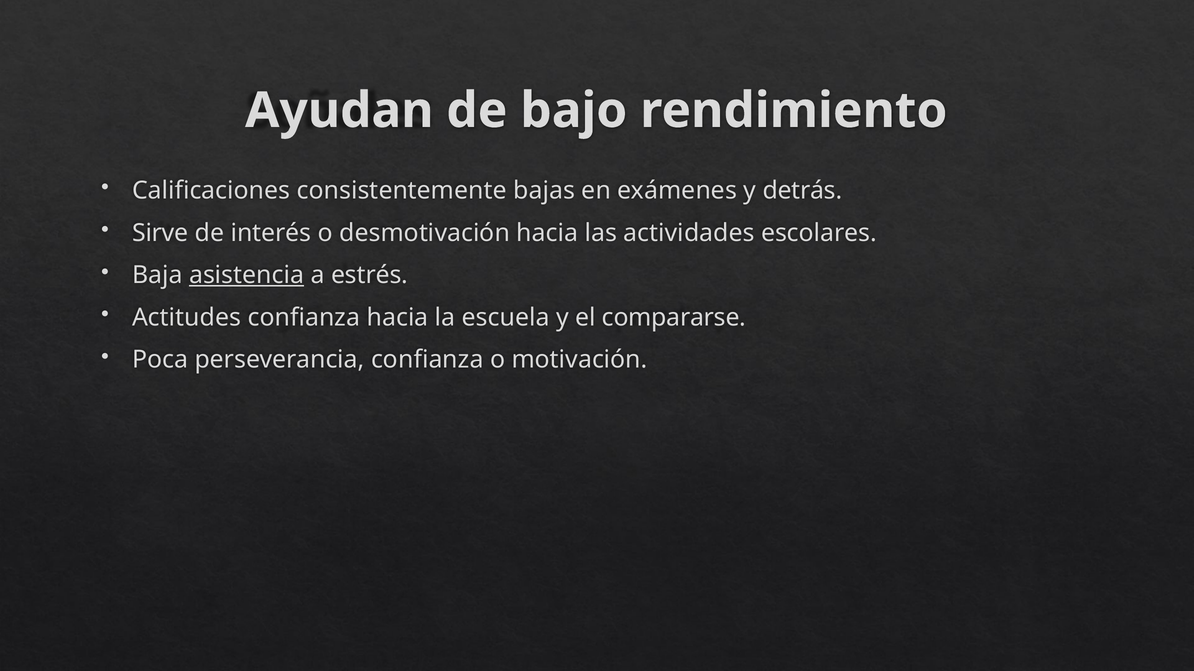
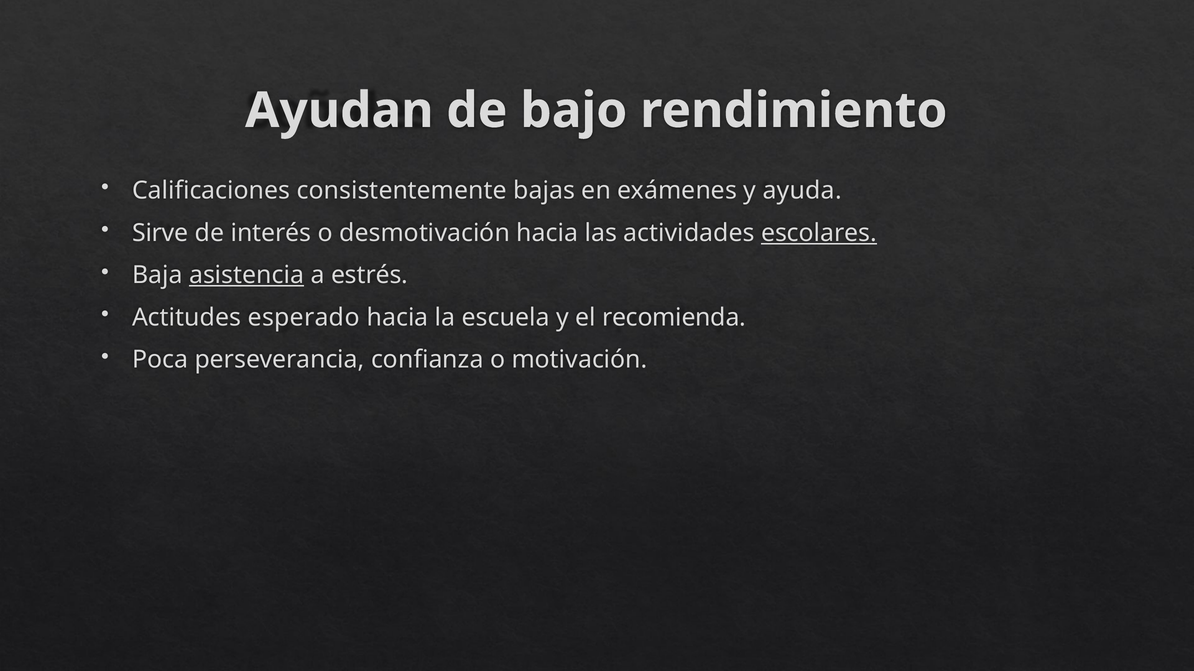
detrás: detrás -> ayuda
escolares underline: none -> present
Actitudes confianza: confianza -> esperado
compararse: compararse -> recomienda
